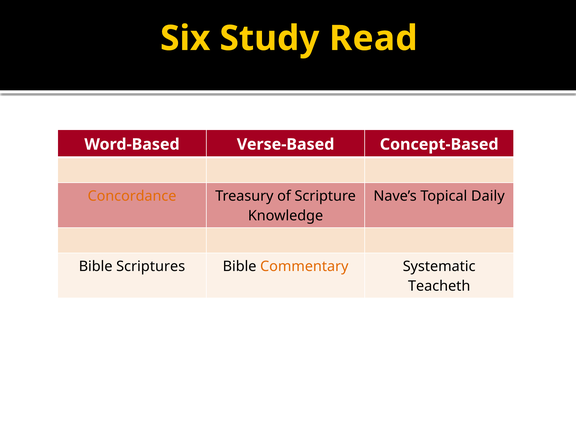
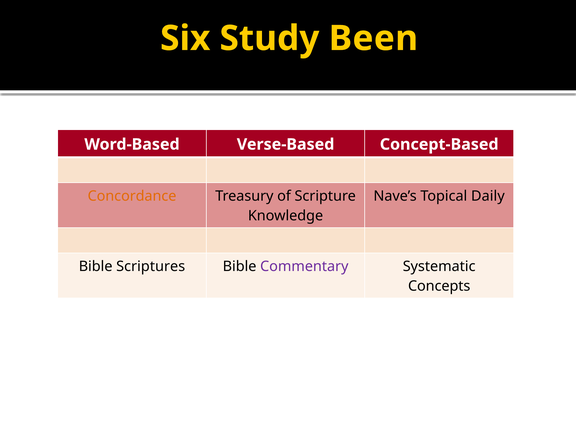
Read: Read -> Been
Commentary colour: orange -> purple
Teacheth: Teacheth -> Concepts
